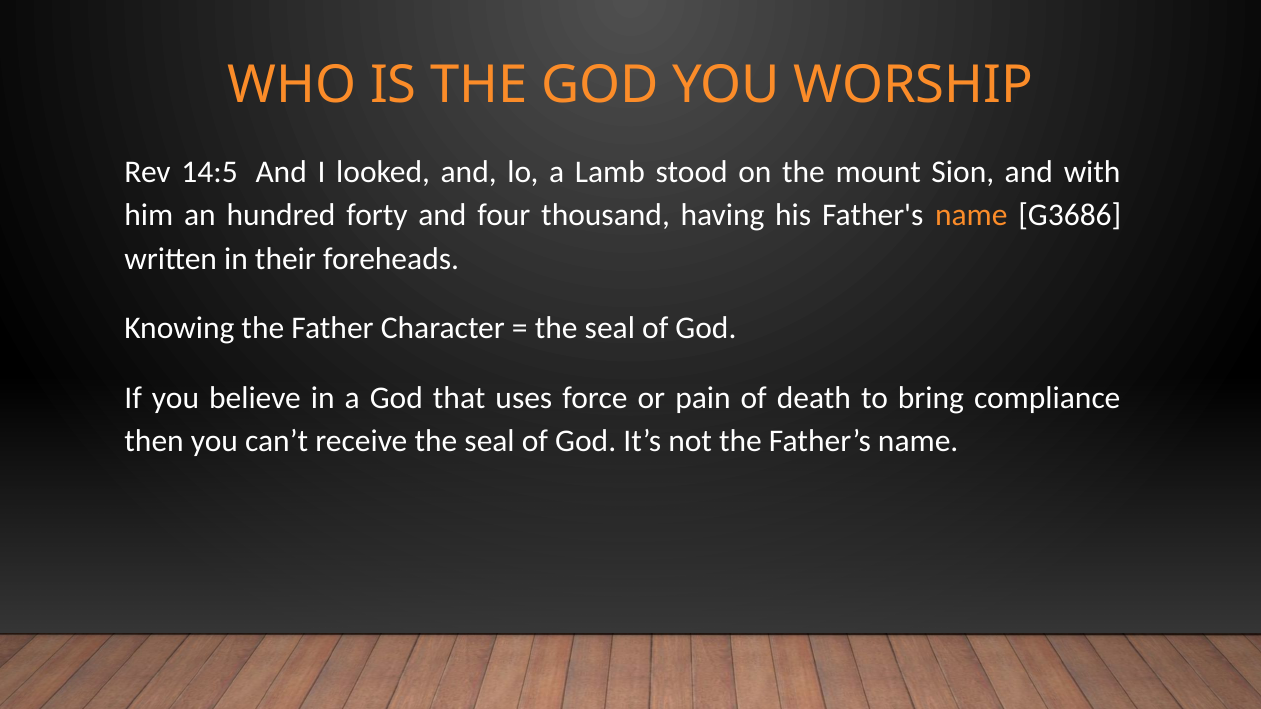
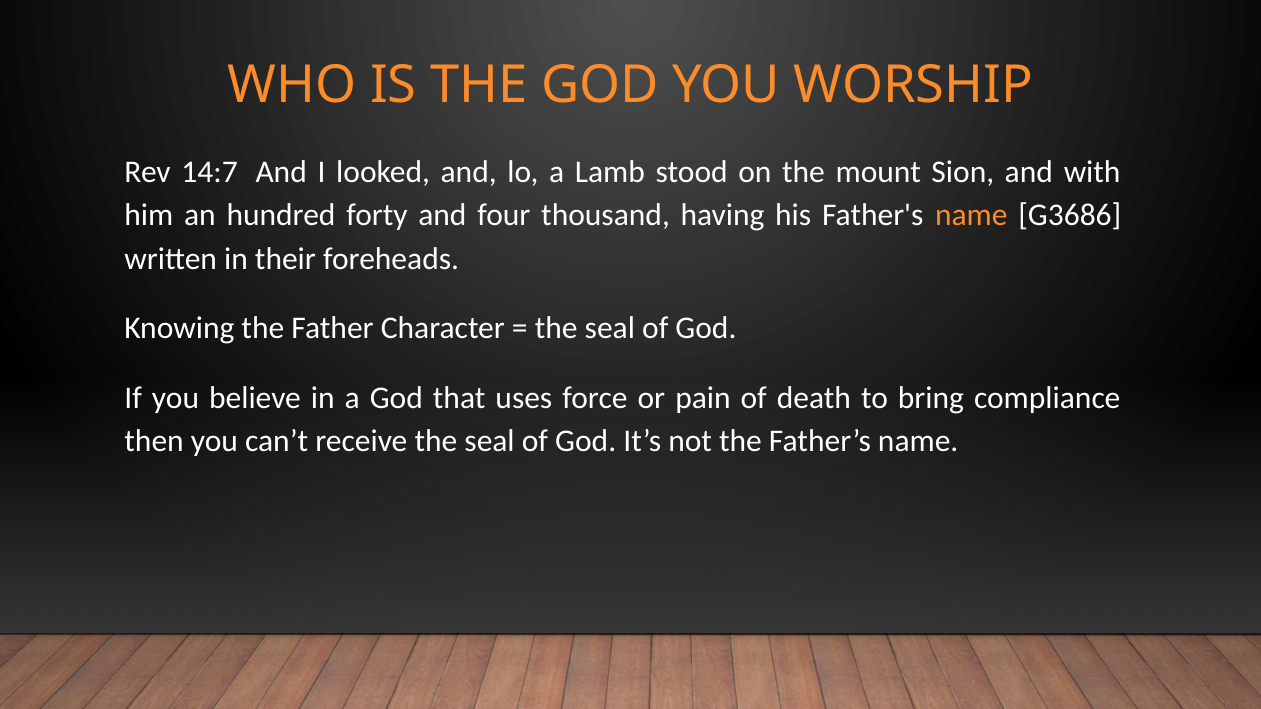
14:5: 14:5 -> 14:7
